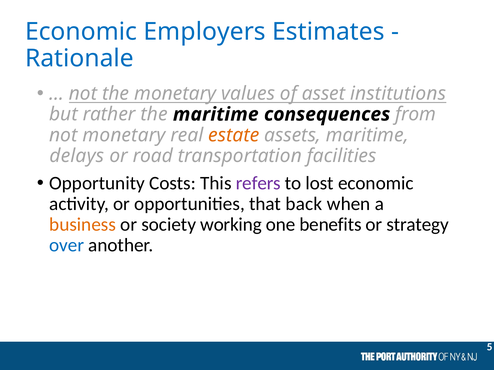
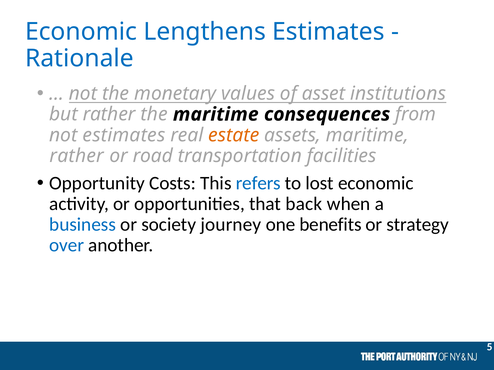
Employers: Employers -> Lengthens
not monetary: monetary -> estimates
delays at (77, 156): delays -> rather
refers colour: purple -> blue
business colour: orange -> blue
working: working -> journey
